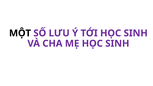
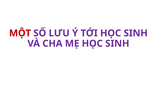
MỘT colour: black -> red
